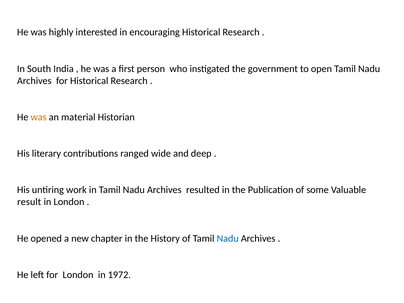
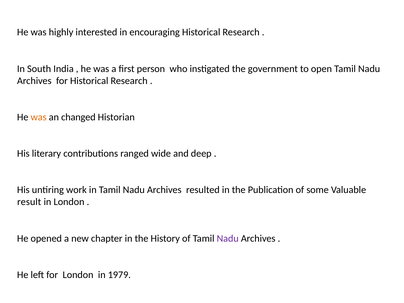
material: material -> changed
Nadu at (228, 238) colour: blue -> purple
1972: 1972 -> 1979
